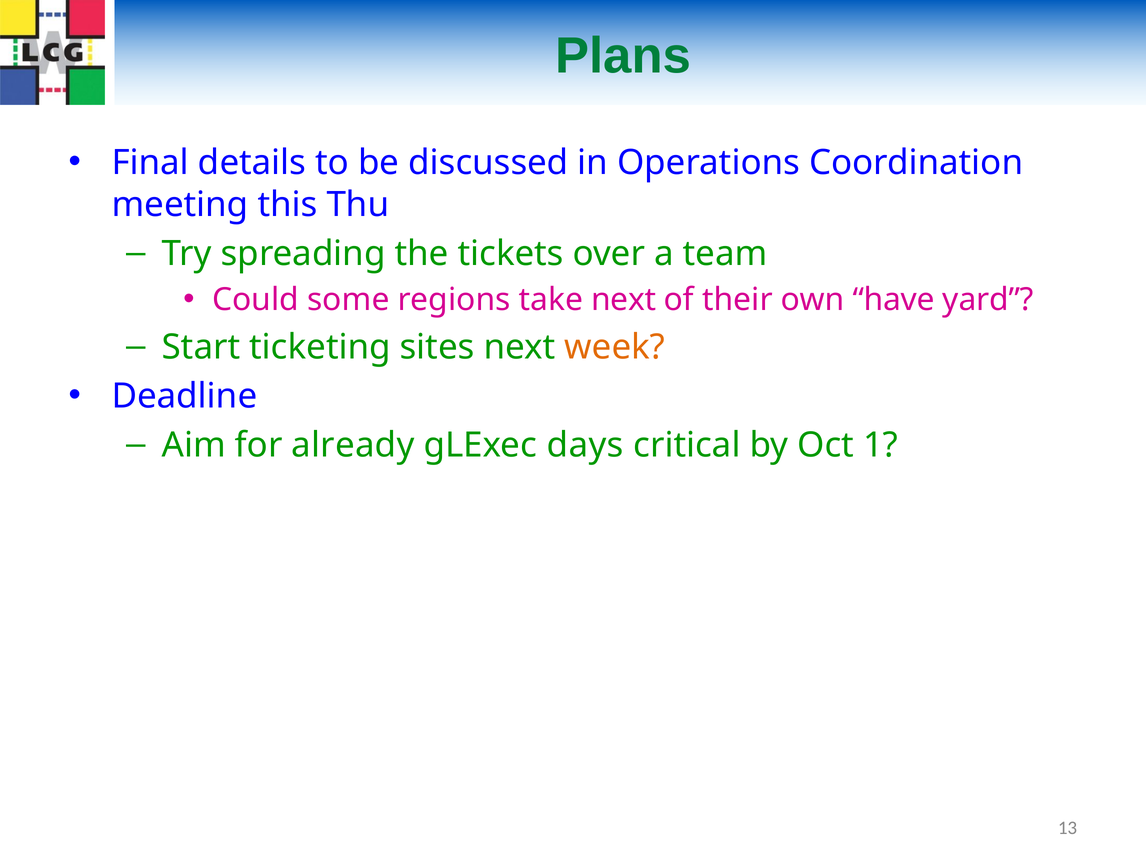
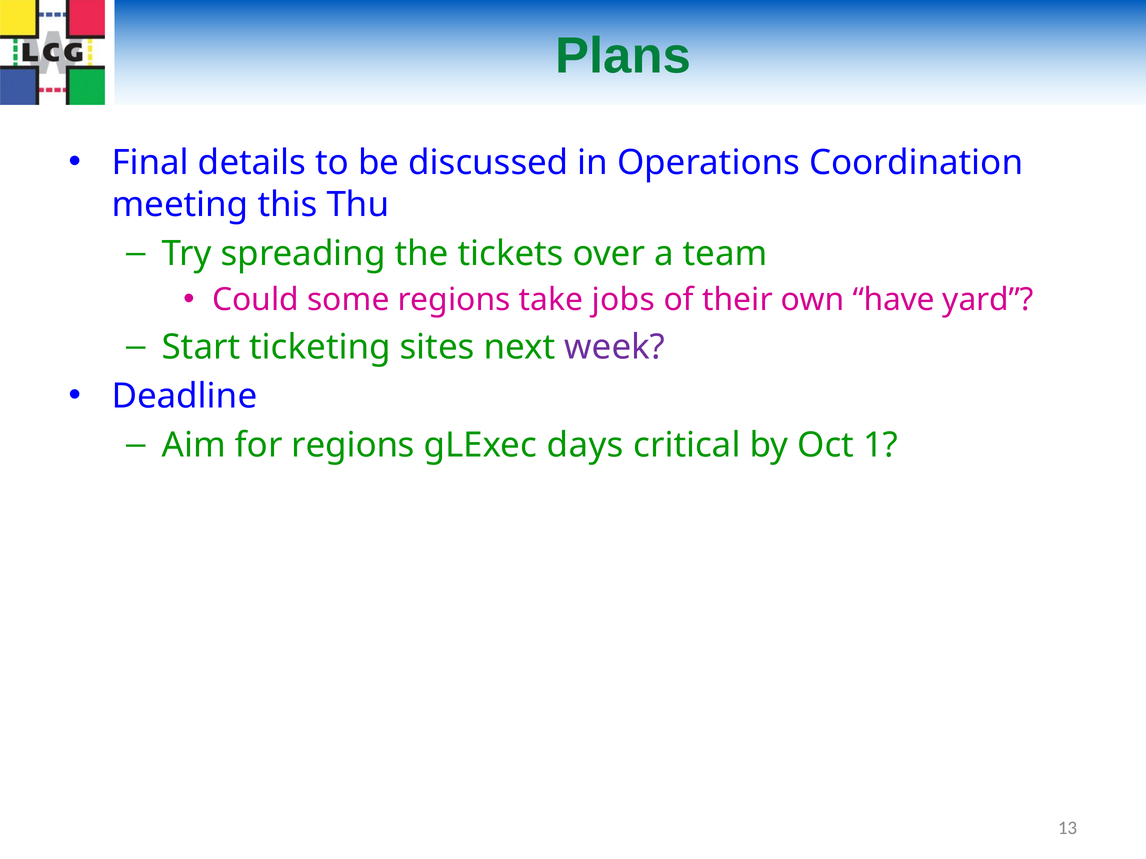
take next: next -> jobs
week colour: orange -> purple
for already: already -> regions
